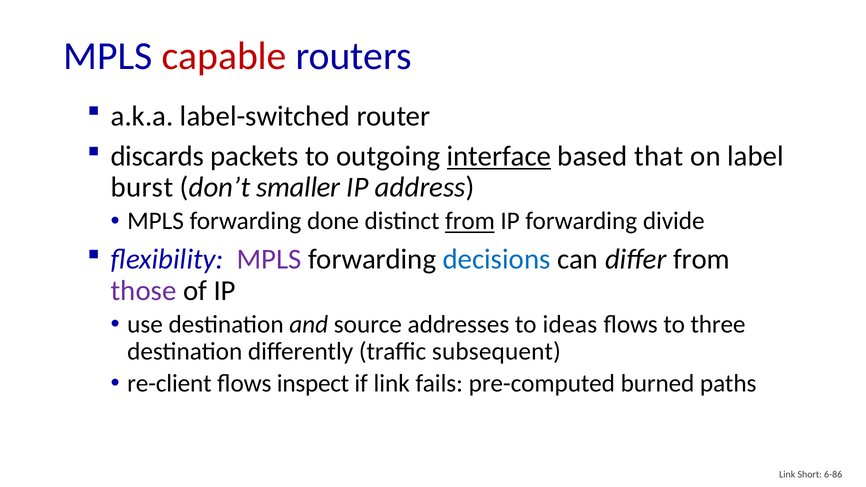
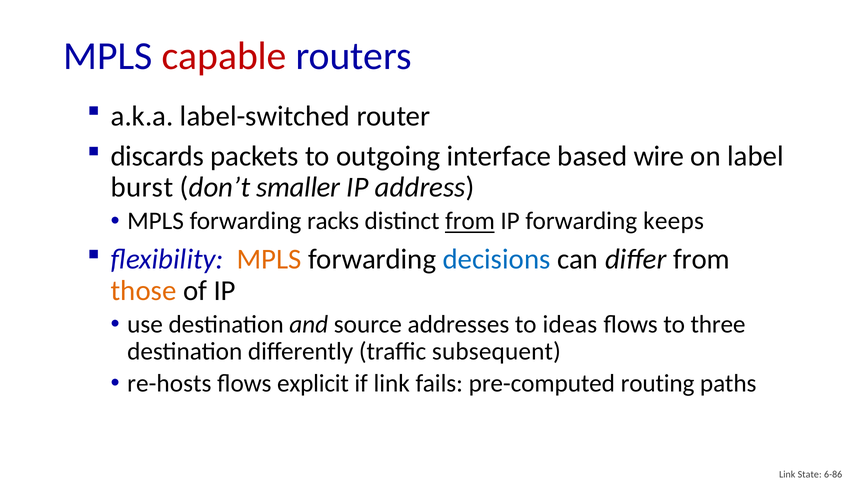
interface underline: present -> none
that: that -> wire
done: done -> racks
divide: divide -> keeps
MPLS at (269, 259) colour: purple -> orange
those colour: purple -> orange
re-client: re-client -> re-hosts
inspect: inspect -> explicit
burned: burned -> routing
Short: Short -> State
